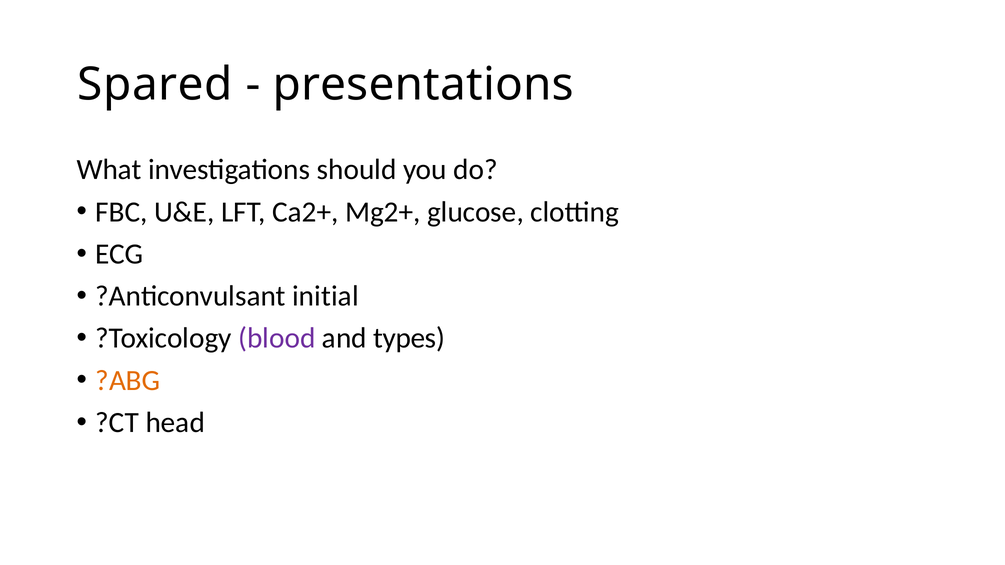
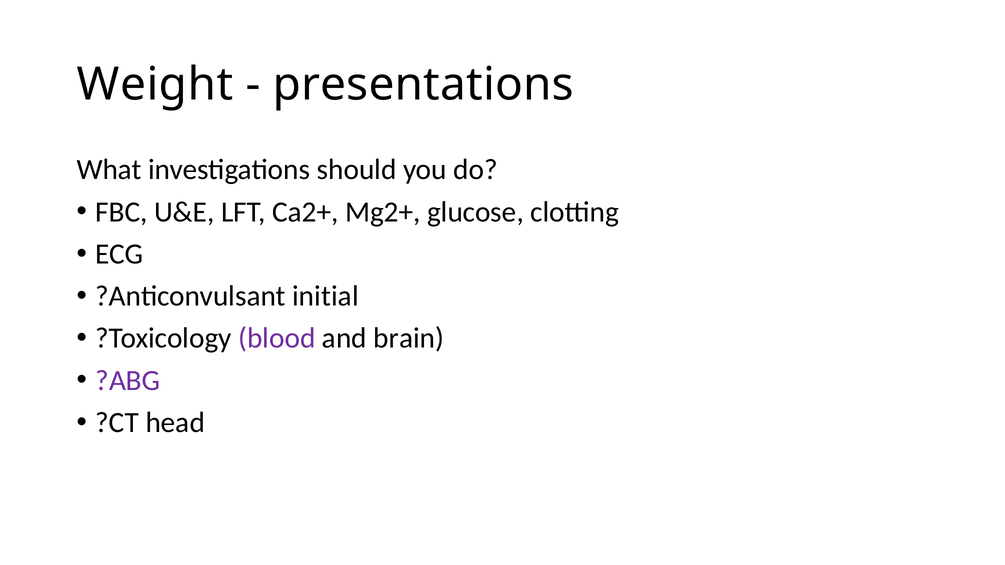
Spared: Spared -> Weight
types: types -> brain
?ABG colour: orange -> purple
